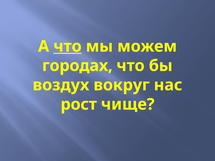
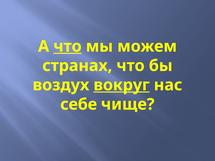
городах: городах -> странах
вокруг underline: none -> present
рост: рост -> себе
